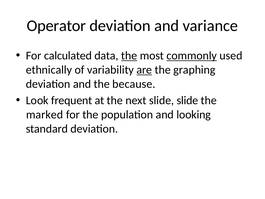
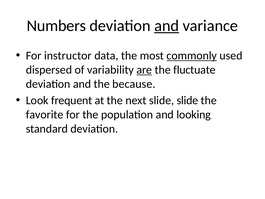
Operator: Operator -> Numbers
and at (167, 26) underline: none -> present
calculated: calculated -> instructor
the at (129, 56) underline: present -> none
ethnically: ethnically -> dispersed
graphing: graphing -> fluctuate
marked: marked -> favorite
